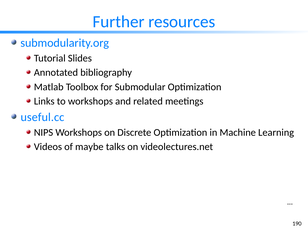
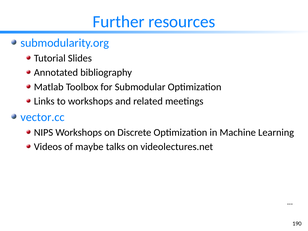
useful.cc: useful.cc -> vector.cc
